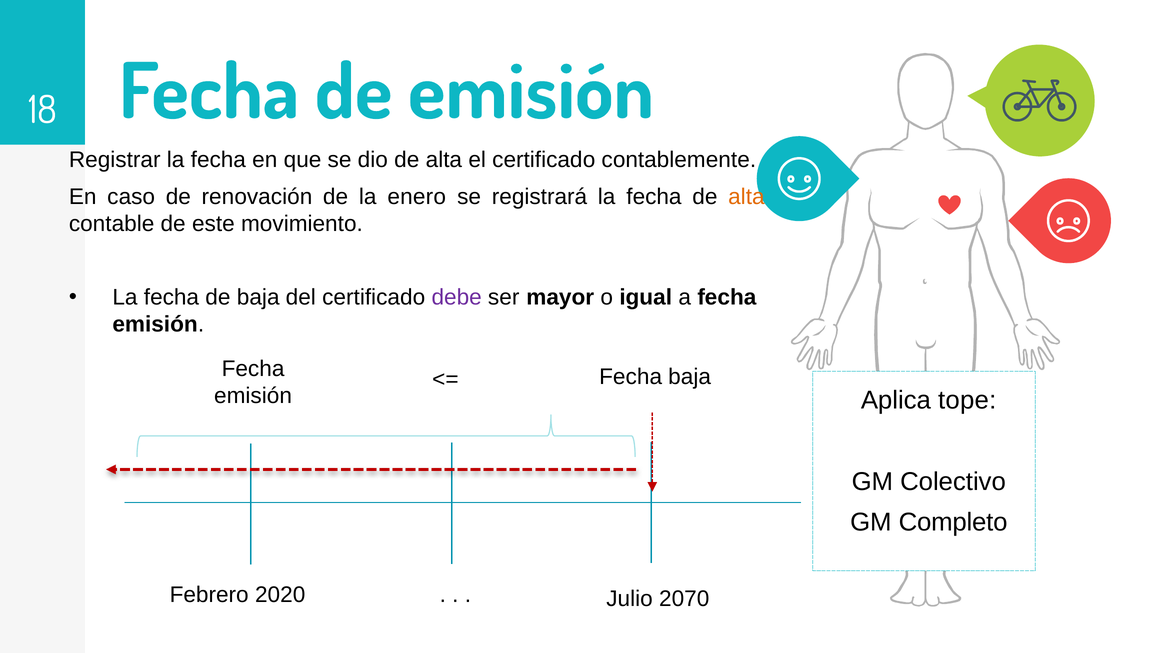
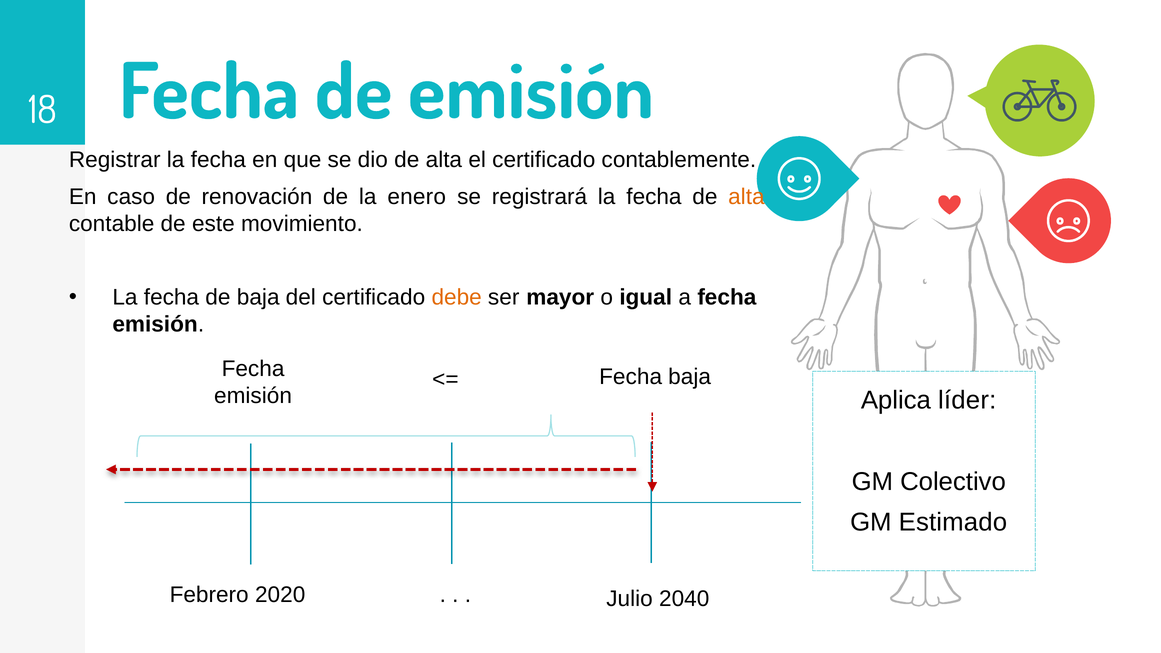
debe colour: purple -> orange
tope: tope -> líder
Completo: Completo -> Estimado
2070: 2070 -> 2040
